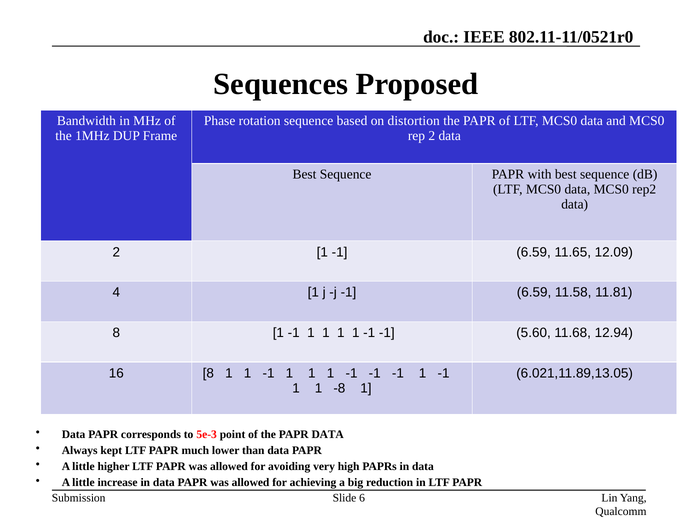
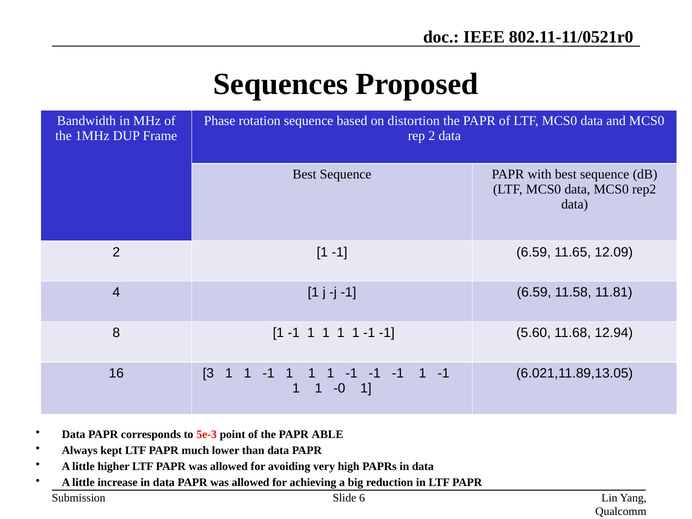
16 8: 8 -> 3
-8: -8 -> -0
PAPR DATA: DATA -> ABLE
